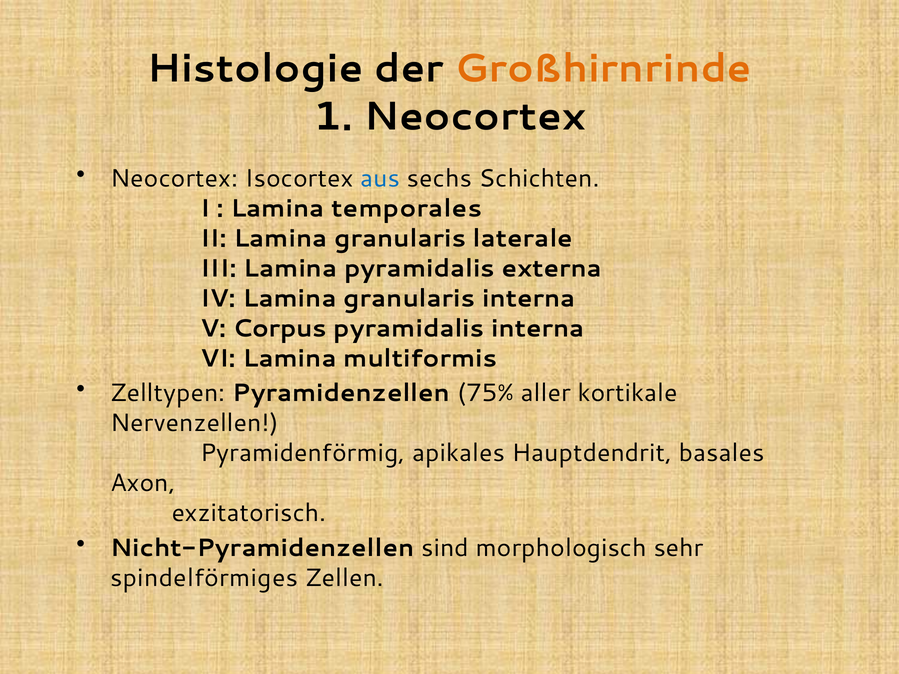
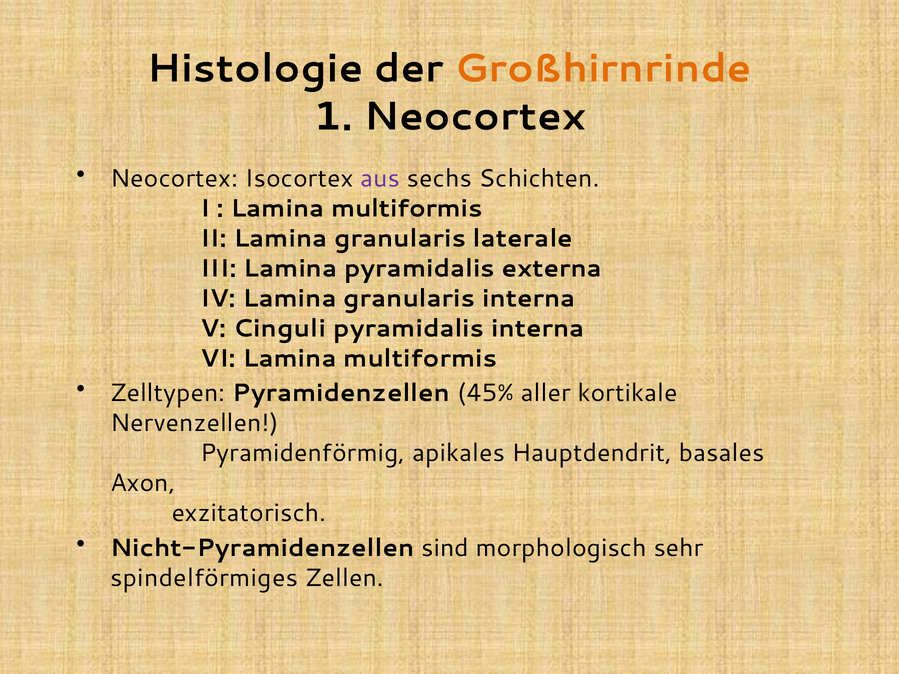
aus colour: blue -> purple
temporales at (407, 209): temporales -> multiformis
Corpus: Corpus -> Cinguli
75%: 75% -> 45%
